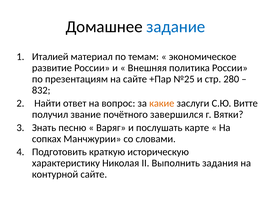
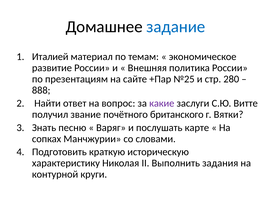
832: 832 -> 888
какие colour: orange -> purple
завершился: завершился -> британского
контурной сайте: сайте -> круги
